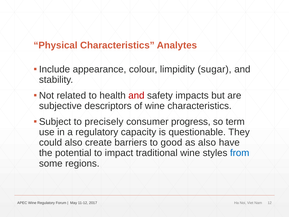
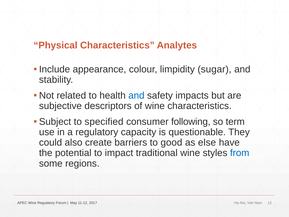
and at (136, 95) colour: red -> blue
precisely: precisely -> specified
progress: progress -> following
as also: also -> else
